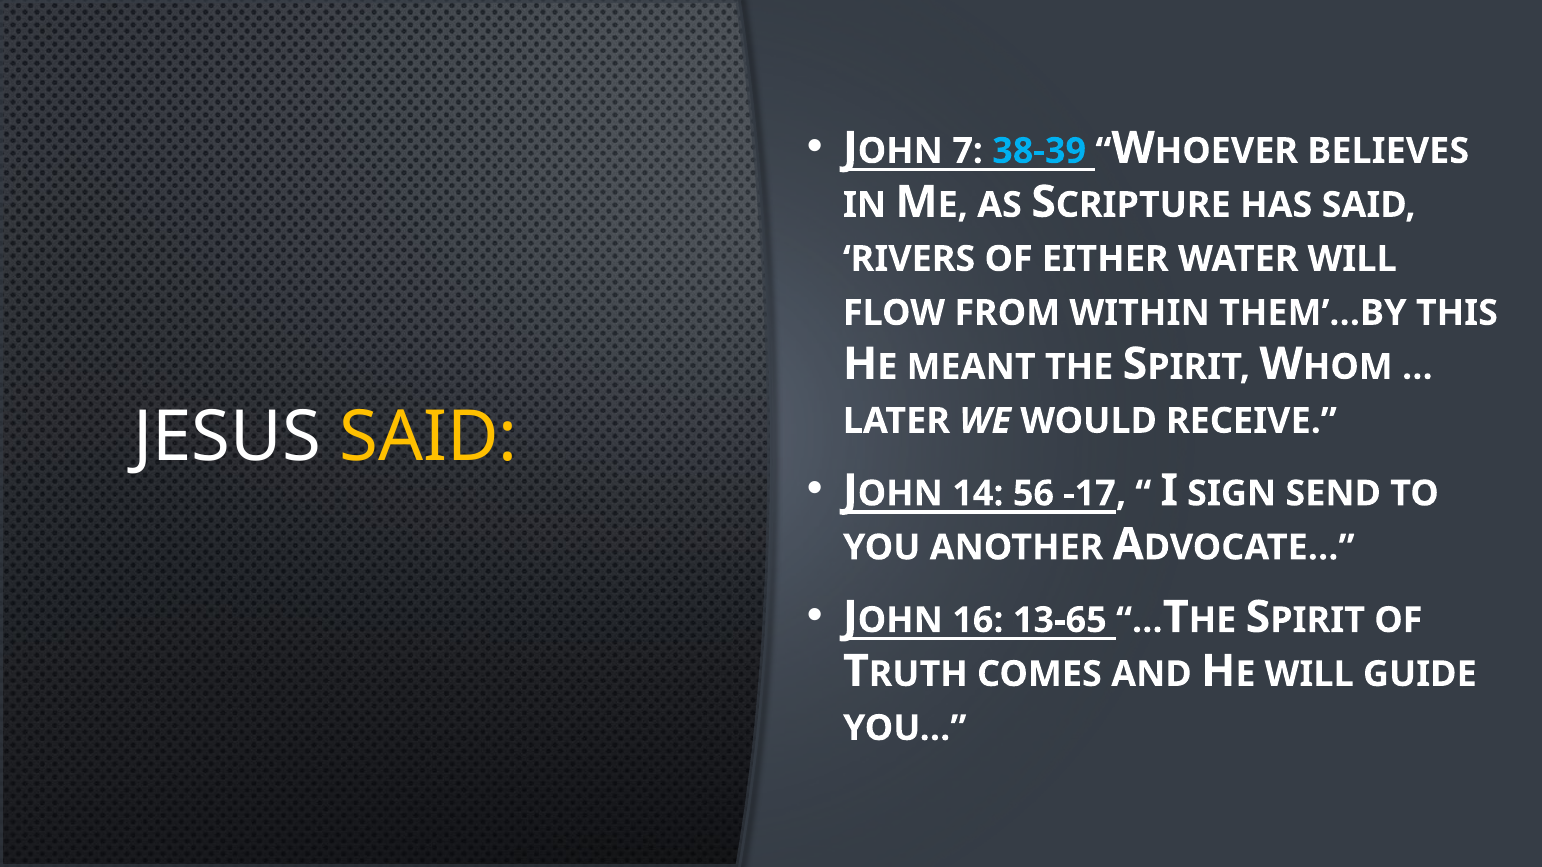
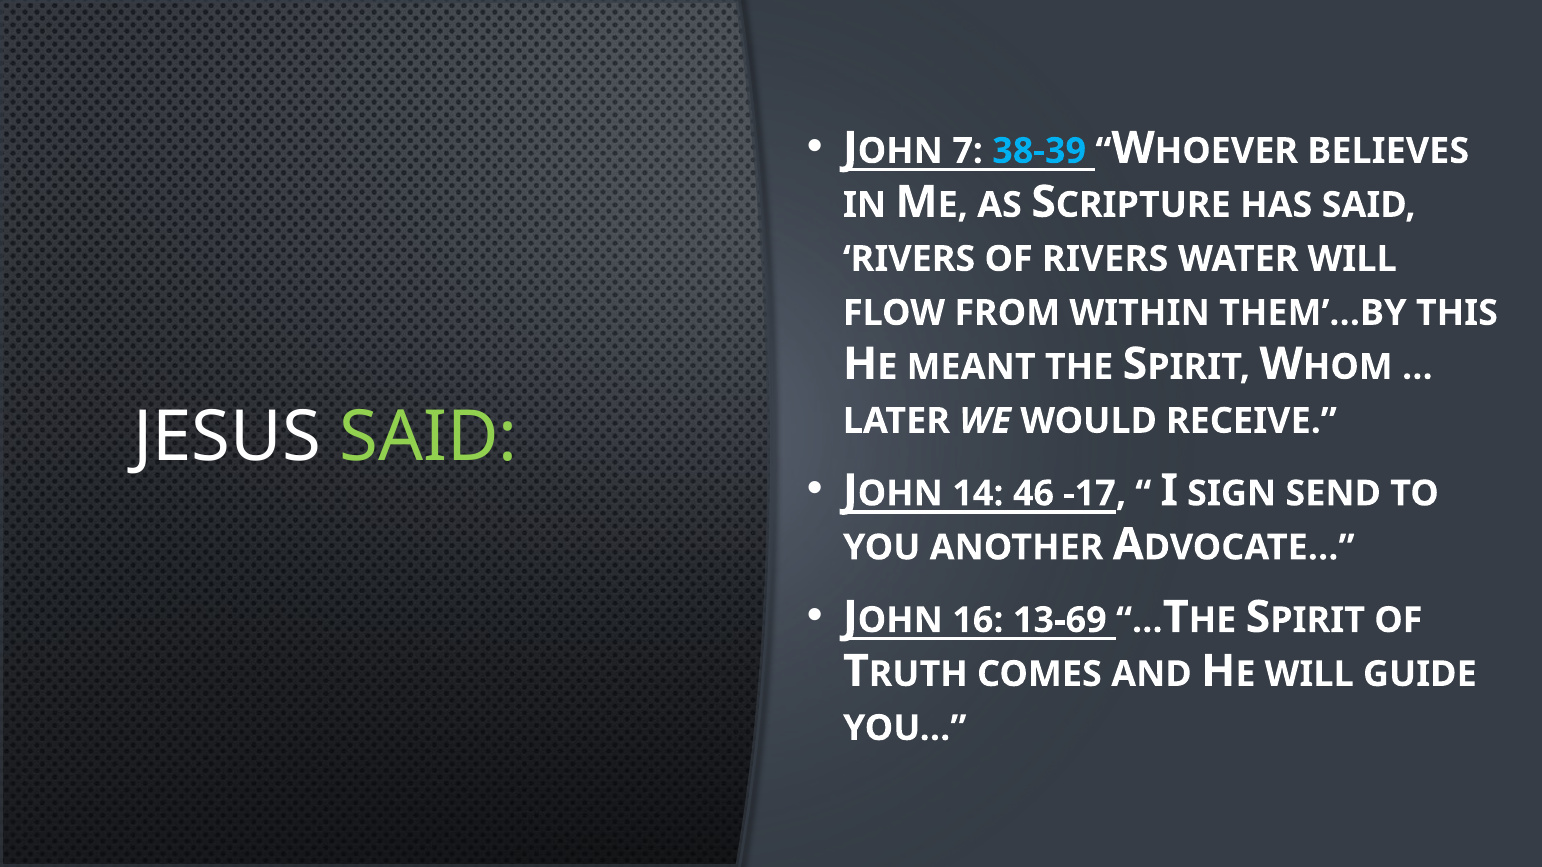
OF EITHER: EITHER -> RIVERS
SAID at (429, 438) colour: yellow -> light green
56: 56 -> 46
13-65: 13-65 -> 13-69
